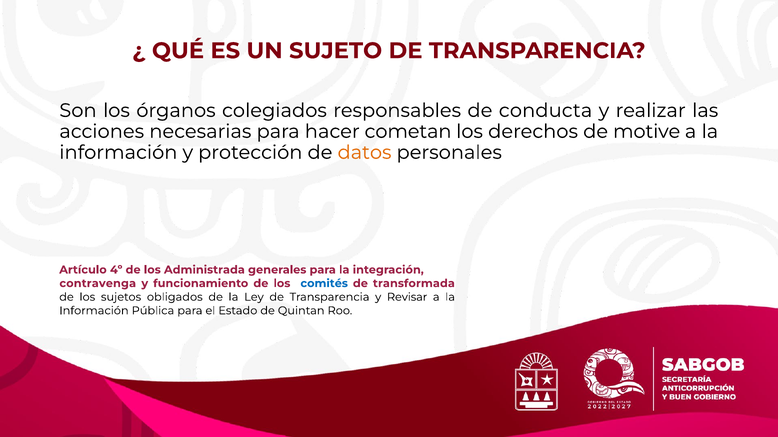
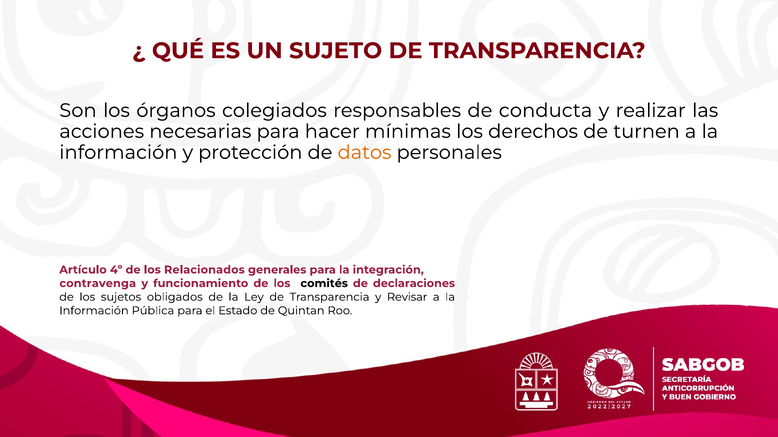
cometan: cometan -> mínimas
motive: motive -> turnen
Administrada: Administrada -> Relacionados
comités colour: blue -> black
transformada: transformada -> declaraciones
